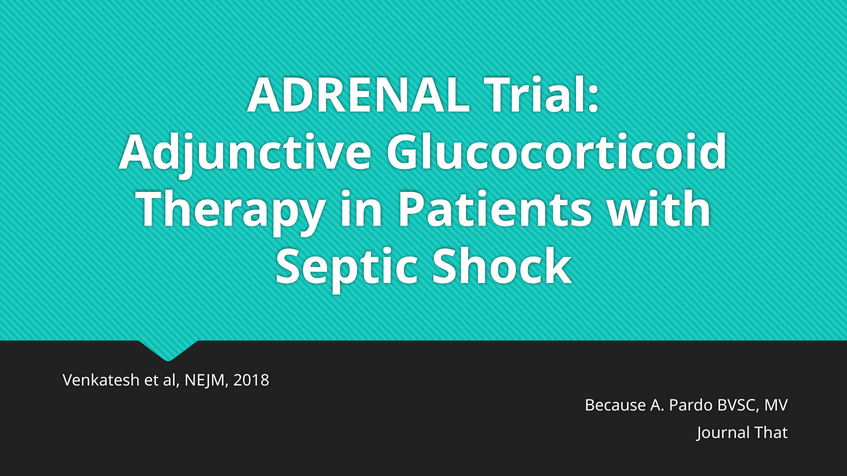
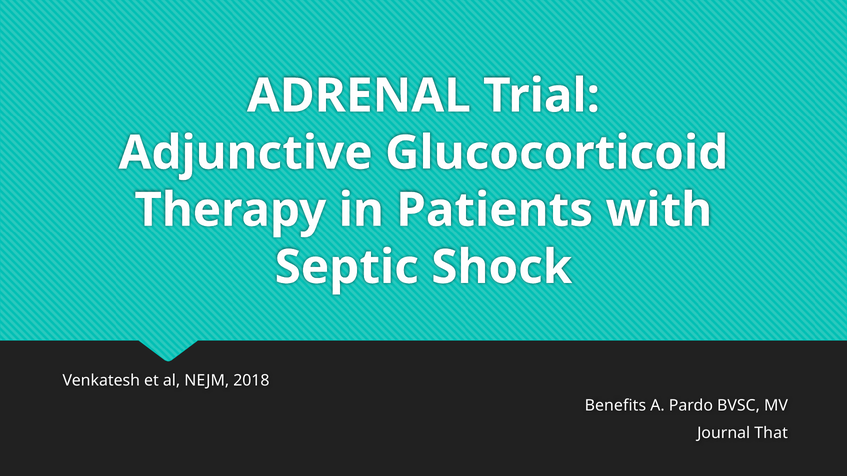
Because: Because -> Benefits
